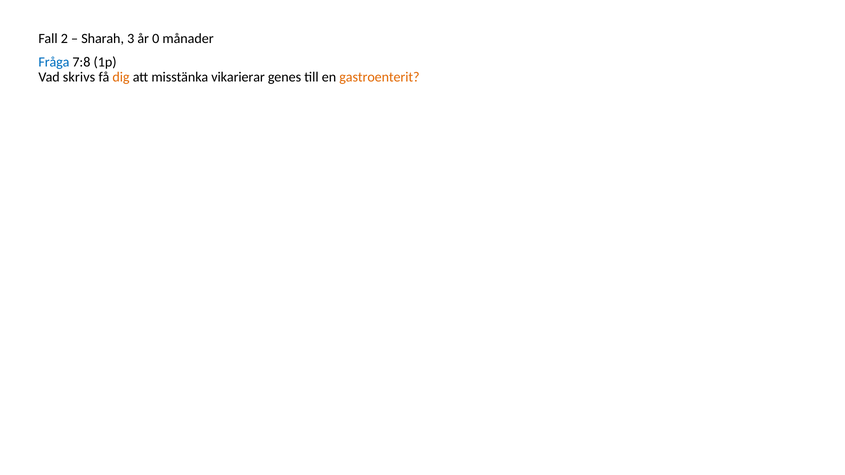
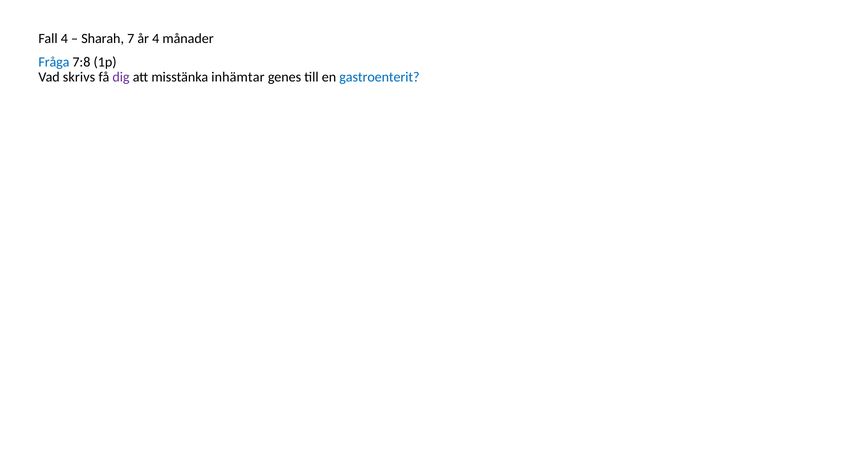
Fall 2: 2 -> 4
3: 3 -> 7
år 0: 0 -> 4
dig colour: orange -> purple
vikarierar: vikarierar -> inhämtar
gastroenterit colour: orange -> blue
